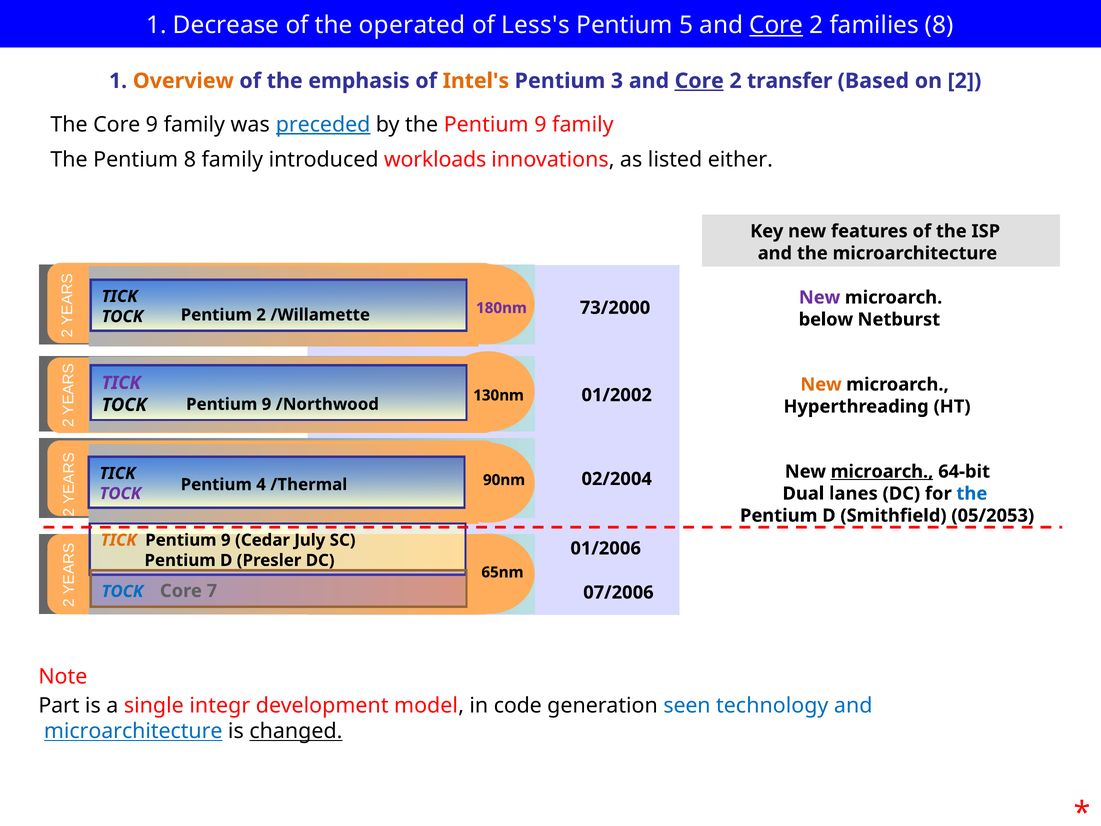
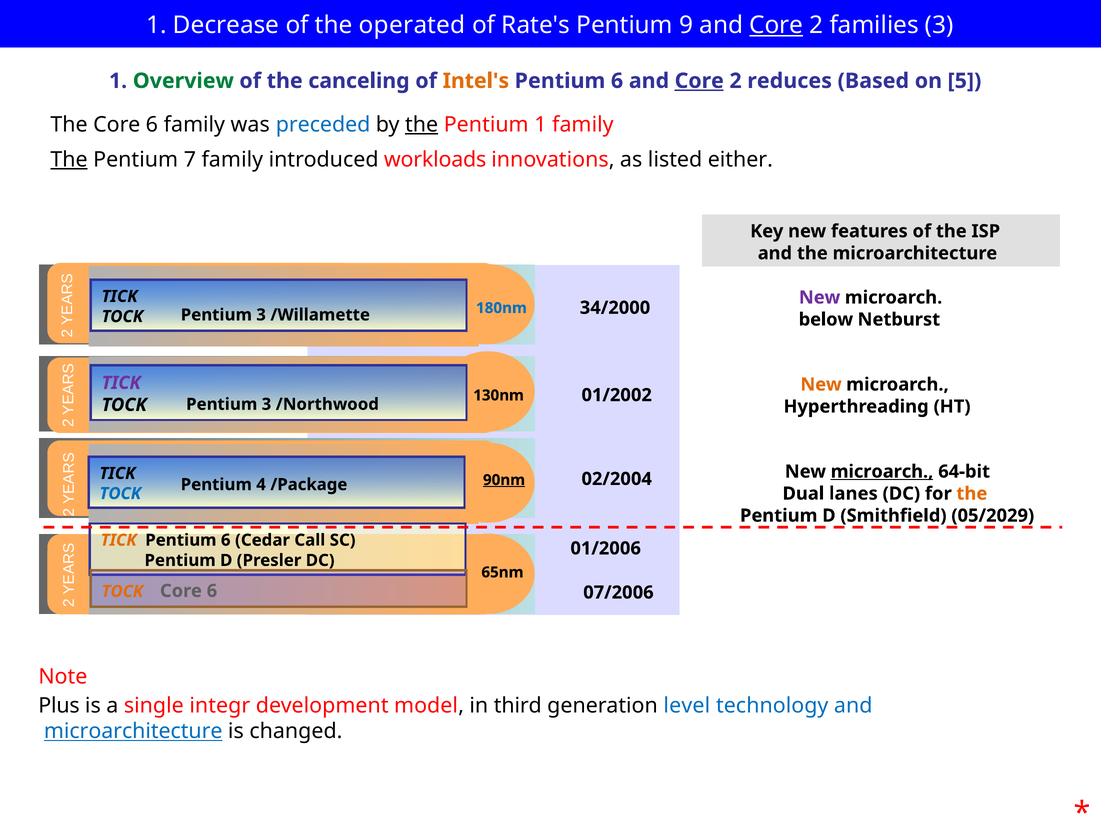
Less's: Less's -> Rate's
5: 5 -> 9
families 8: 8 -> 3
Overview colour: orange -> green
emphasis: emphasis -> canceling
3 at (617, 81): 3 -> 6
transfer: transfer -> reduces
on 2: 2 -> 5
The Core 9: 9 -> 6
preceded underline: present -> none
the at (422, 124) underline: none -> present
9 at (540, 124): 9 -> 1
The at (69, 159) underline: none -> present
Pentium 8: 8 -> 7
73/2000: 73/2000 -> 34/2000
180nm colour: purple -> blue
2 at (261, 315): 2 -> 3
9 at (266, 404): 9 -> 3
90nm underline: none -> present
/Thermal: /Thermal -> /Package
the at (972, 493) colour: blue -> orange
TOCK at (120, 493) colour: purple -> blue
05/2053: 05/2053 -> 05/2029
9 at (226, 540): 9 -> 6
July: July -> Call
TOCK at (122, 591) colour: blue -> orange
7 at (212, 591): 7 -> 6
Part: Part -> Plus
code: code -> third
seen: seen -> level
changed underline: present -> none
